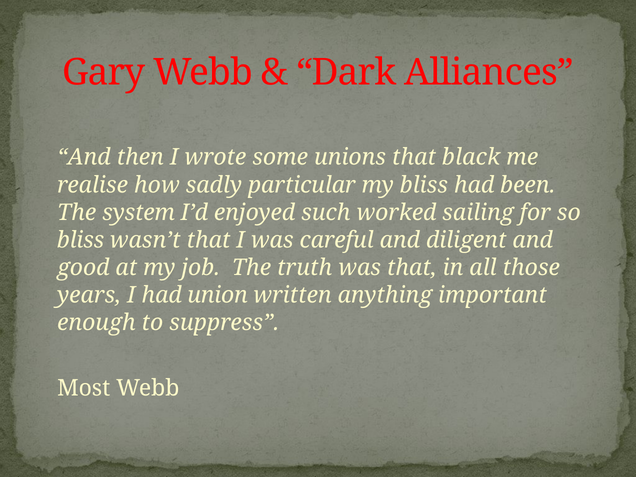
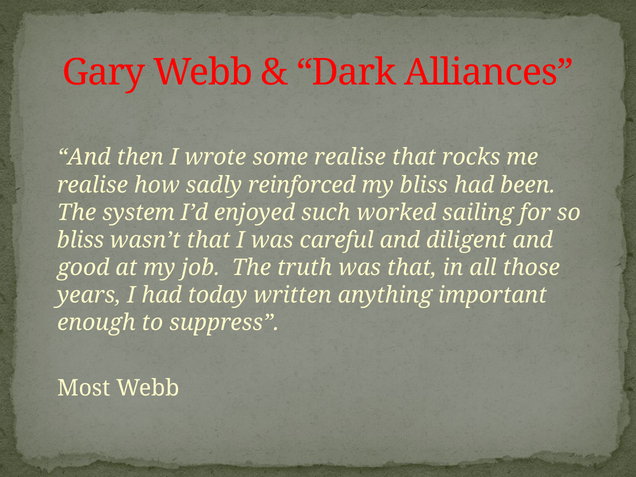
some unions: unions -> realise
black: black -> rocks
particular: particular -> reinforced
union: union -> today
